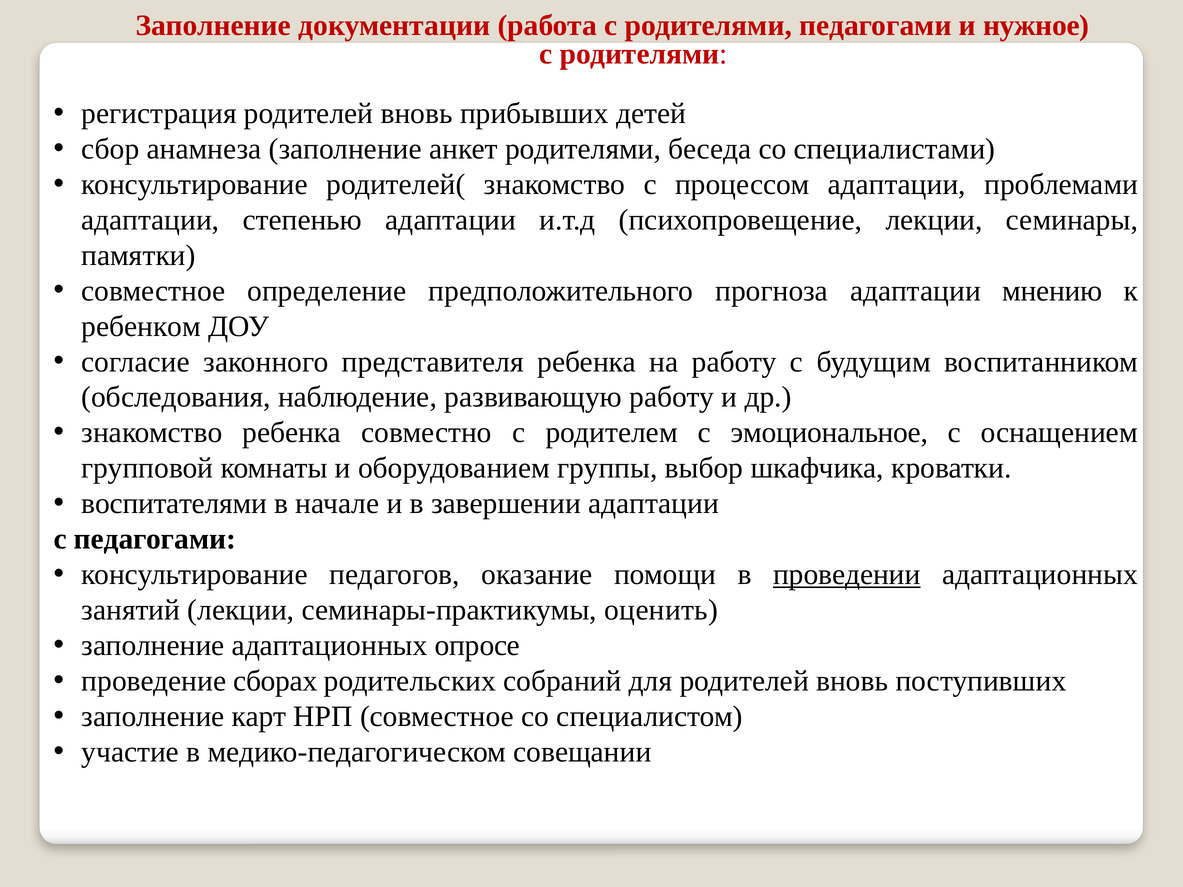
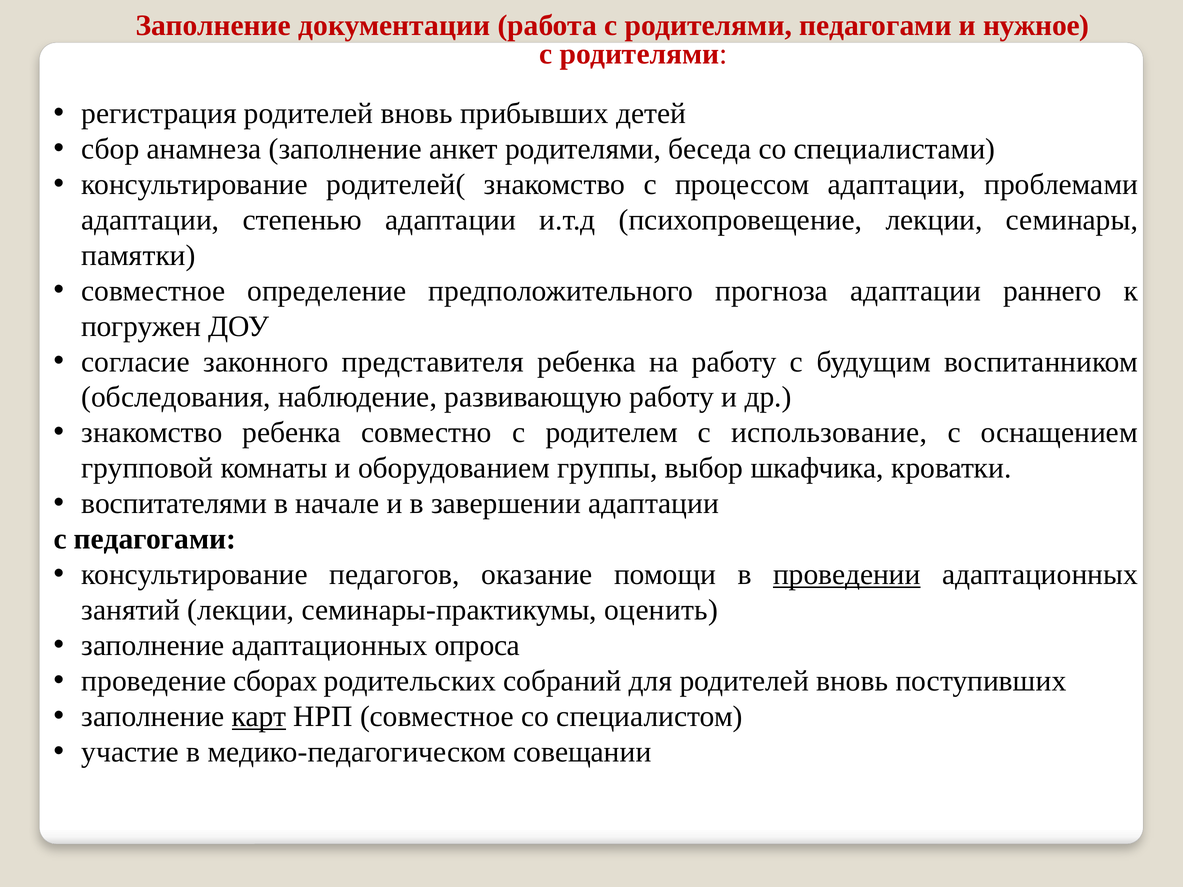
мнению: мнению -> раннего
ребенком: ребенком -> погружен
эмоциональное: эмоциональное -> использование
опросе: опросе -> опроса
карт underline: none -> present
